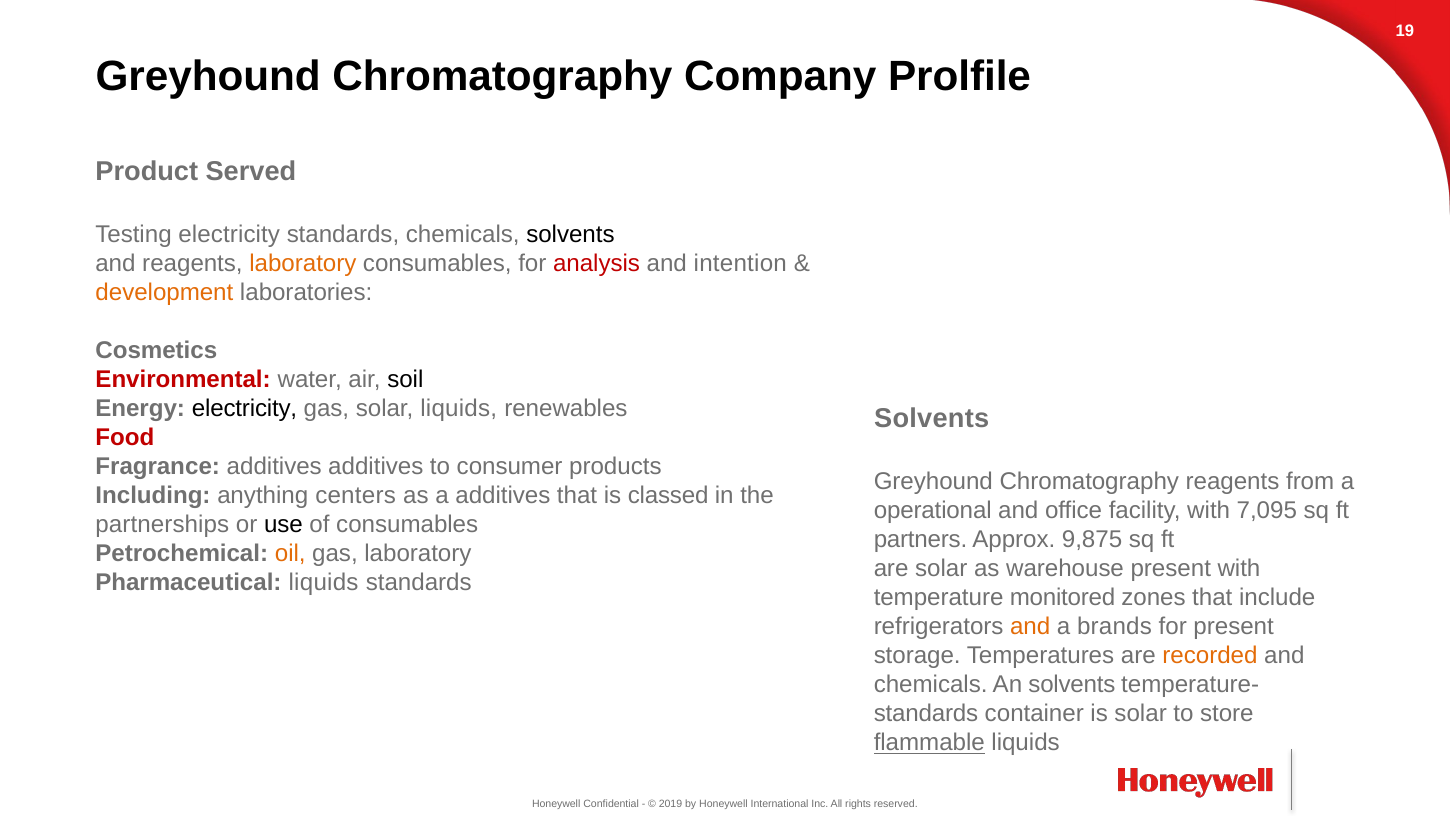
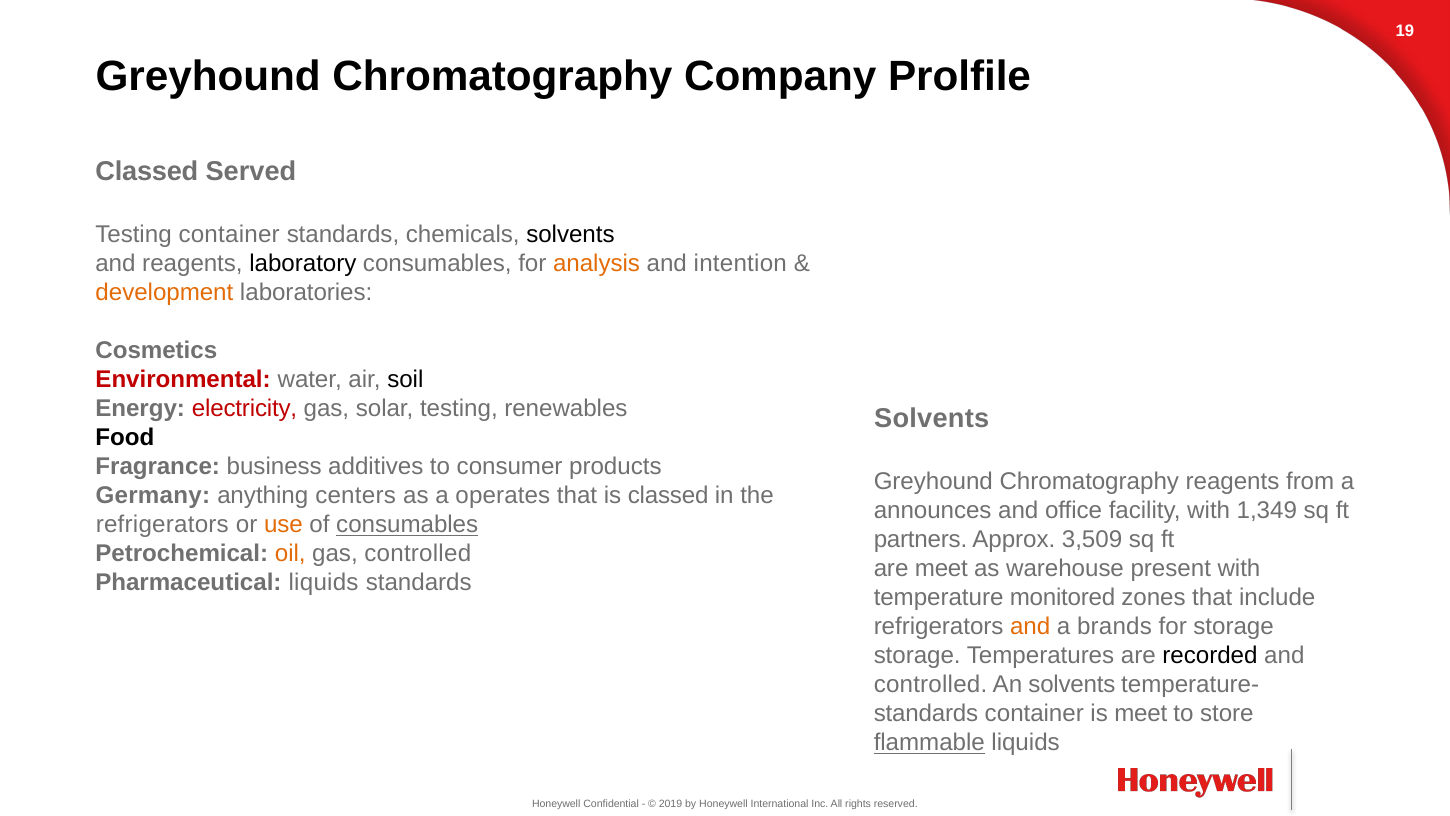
Product at (147, 172): Product -> Classed
Testing electricity: electricity -> container
laboratory at (303, 264) colour: orange -> black
analysis colour: red -> orange
electricity at (245, 409) colour: black -> red
solar liquids: liquids -> testing
Food colour: red -> black
Fragrance additives: additives -> business
Including: Including -> Germany
a additives: additives -> operates
operational: operational -> announces
7,095: 7,095 -> 1,349
partnerships at (162, 525): partnerships -> refrigerators
use colour: black -> orange
consumables at (407, 525) underline: none -> present
9,875: 9,875 -> 3,509
gas laboratory: laboratory -> controlled
are solar: solar -> meet
for present: present -> storage
recorded colour: orange -> black
chemicals at (931, 685): chemicals -> controlled
is solar: solar -> meet
